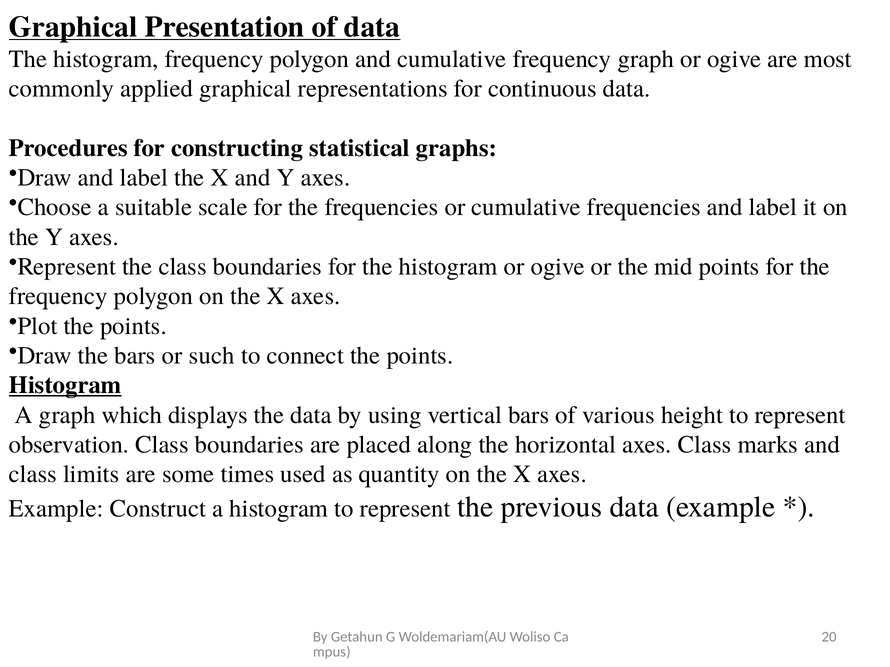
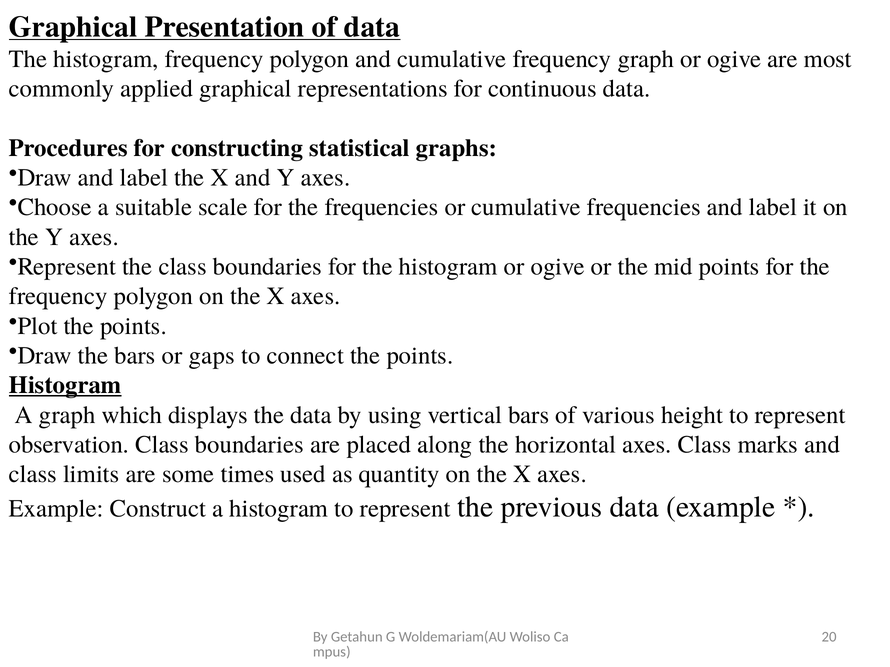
such: such -> gaps
